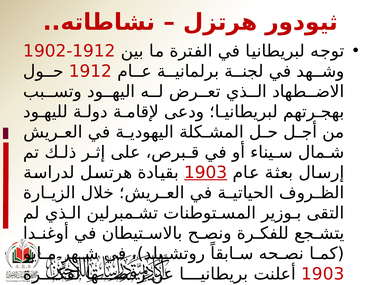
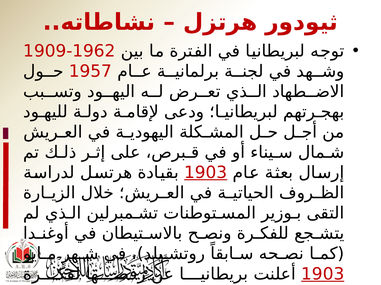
1902: 1902 -> 1909
1912 at (94, 51): 1912 -> 1962
1912 at (90, 71): 1912 -> 1957
1903 at (323, 275) underline: none -> present
